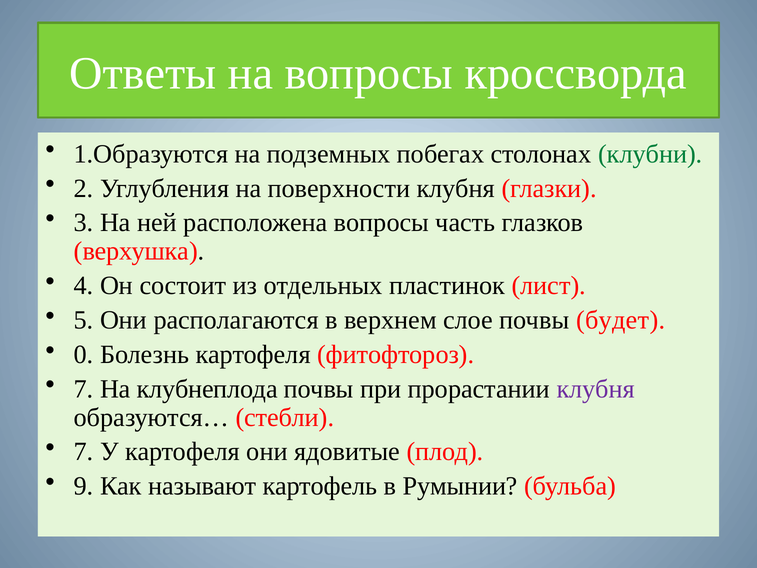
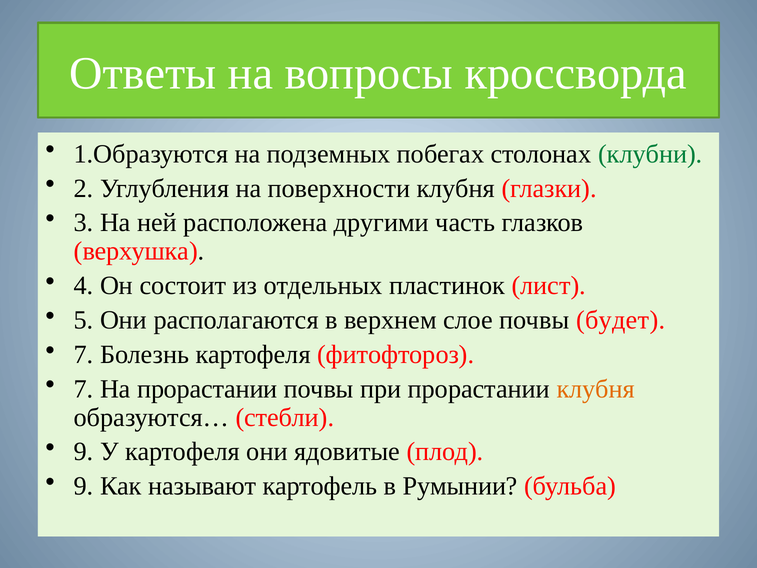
расположена вопросы: вопросы -> другими
0 at (84, 354): 0 -> 7
На клубнеплода: клубнеплода -> прорастании
клубня at (596, 389) colour: purple -> orange
7 at (84, 452): 7 -> 9
